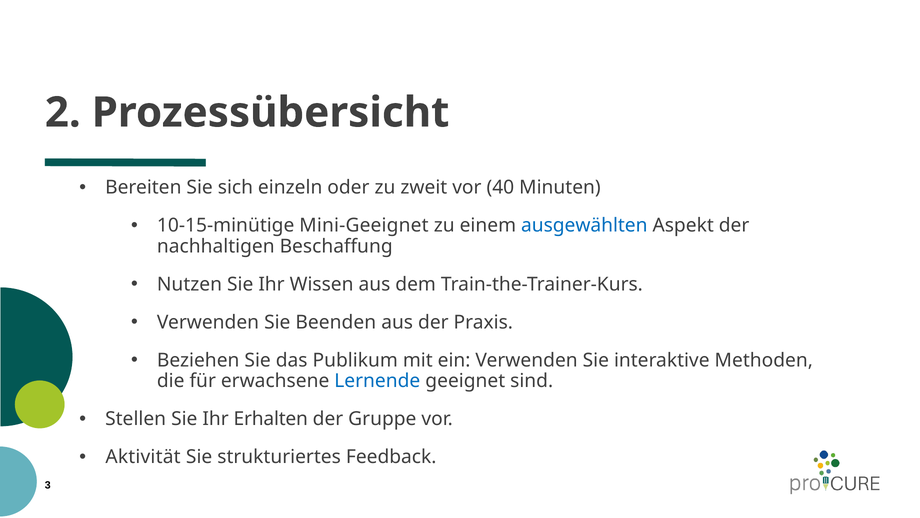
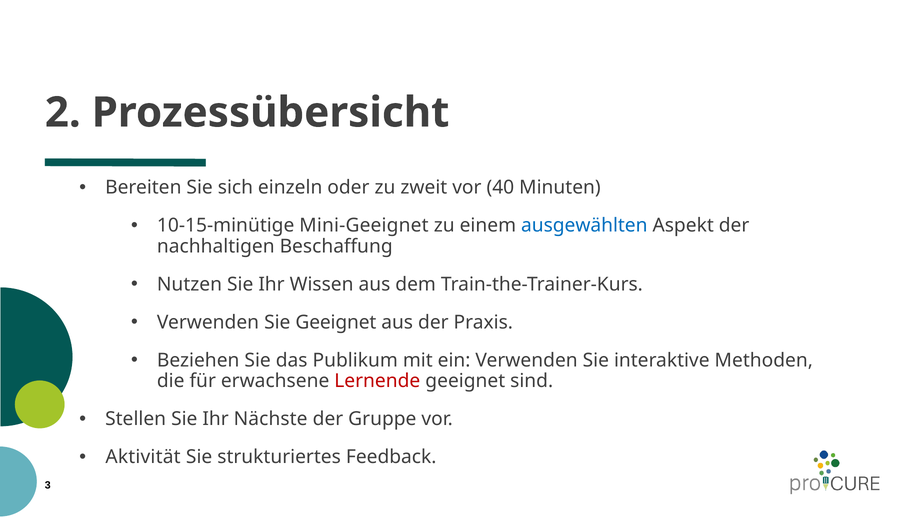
Sie Beenden: Beenden -> Geeignet
Lernende colour: blue -> red
Erhalten: Erhalten -> Nächste
